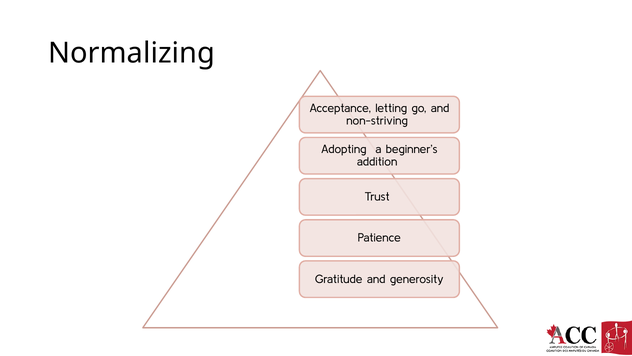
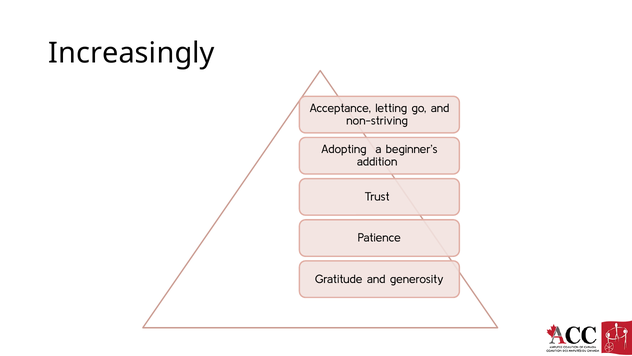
Normalizing: Normalizing -> Increasingly
